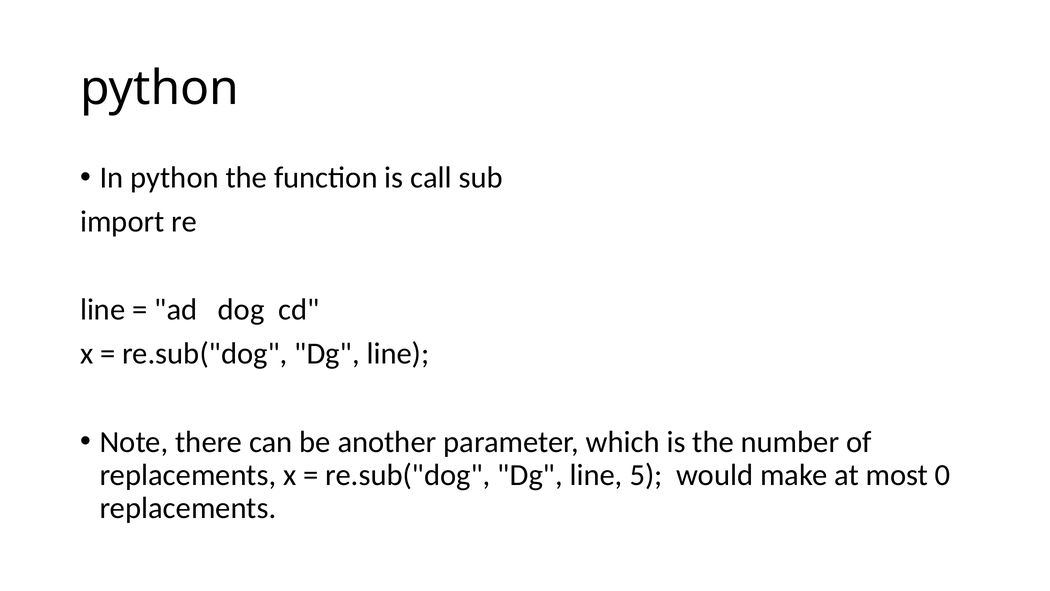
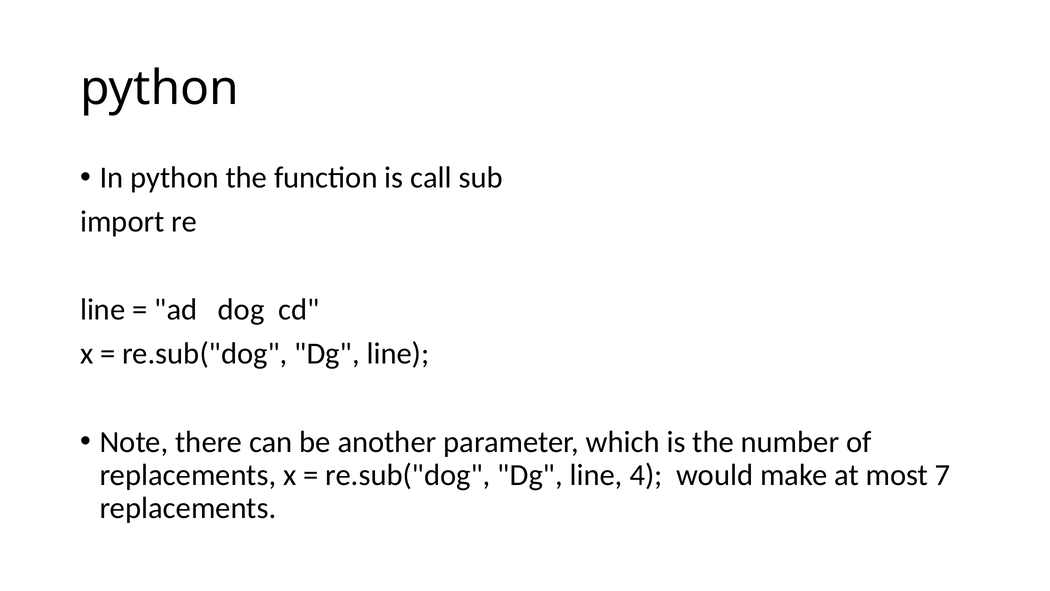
5: 5 -> 4
0: 0 -> 7
